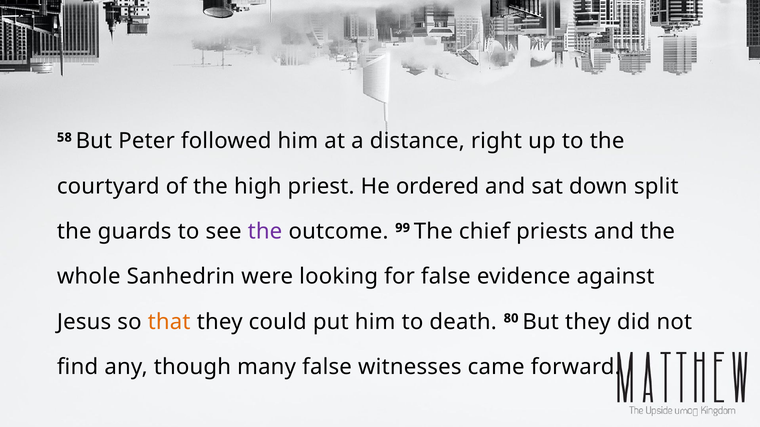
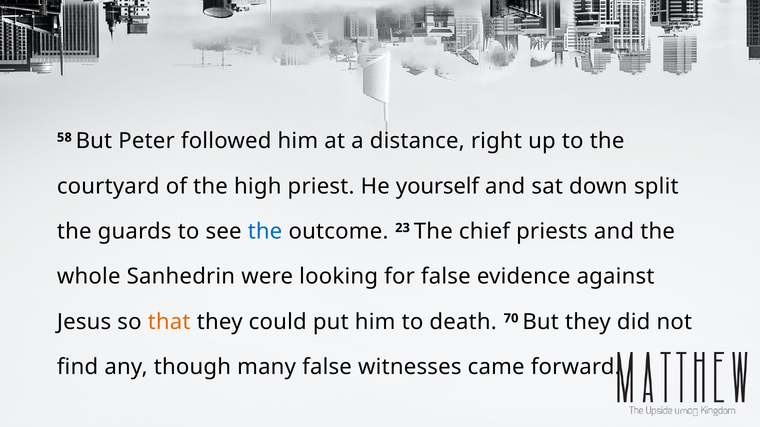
ordered: ordered -> yourself
the at (265, 232) colour: purple -> blue
99: 99 -> 23
80: 80 -> 70
